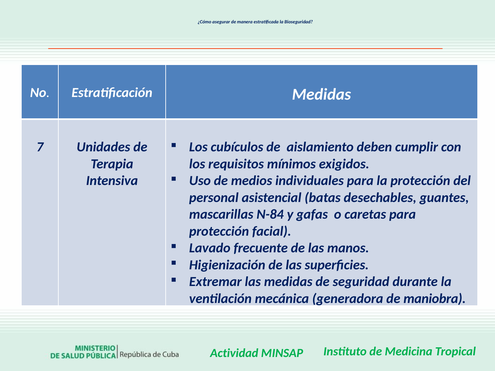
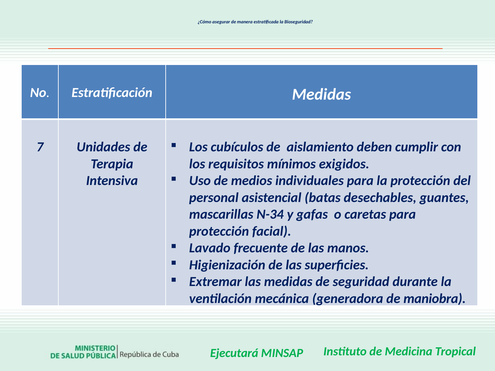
N-84: N-84 -> N-34
Actividad: Actividad -> Ejecutará
